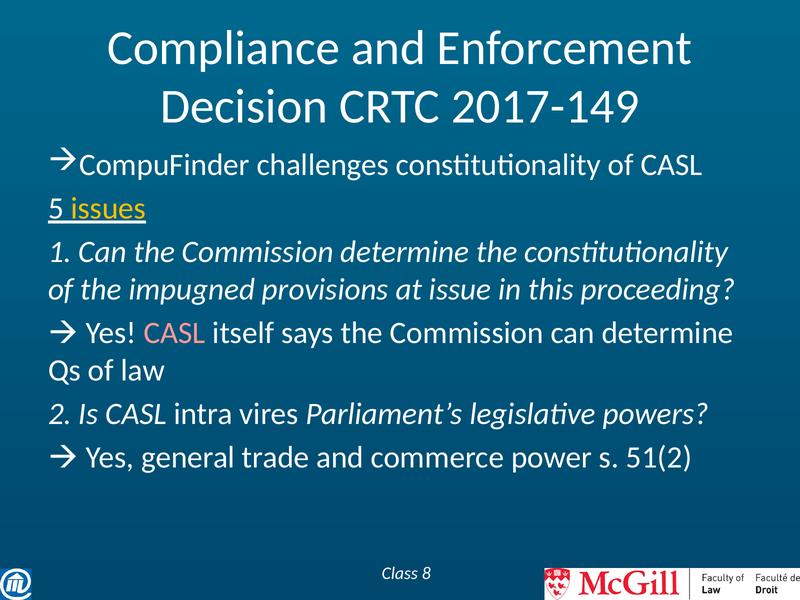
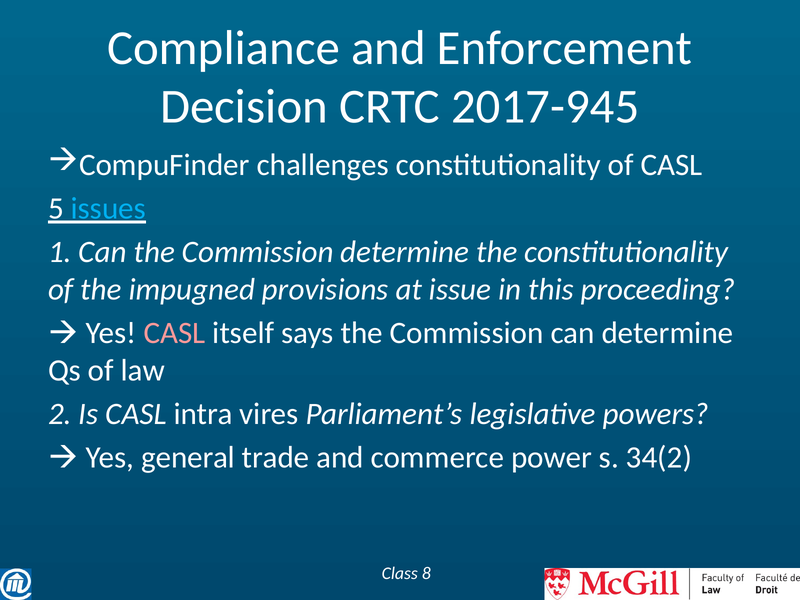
2017-149: 2017-149 -> 2017-945
issues colour: yellow -> light blue
51(2: 51(2 -> 34(2
